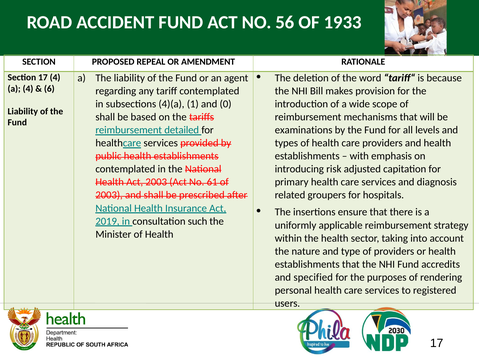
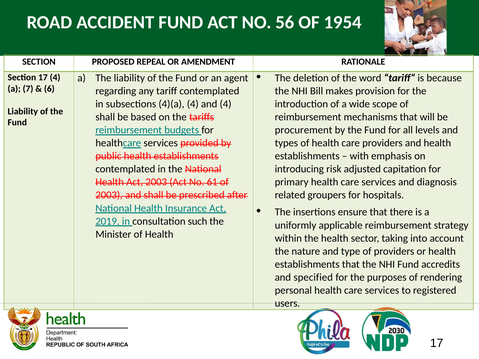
1933: 1933 -> 1954
a 4: 4 -> 7
4)(a 1: 1 -> 4
and 0: 0 -> 4
detailed: detailed -> budgets
examinations: examinations -> procurement
